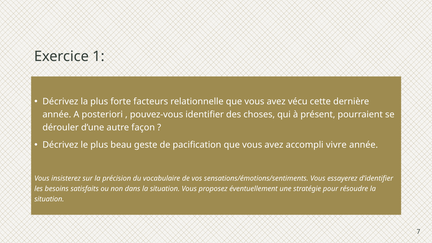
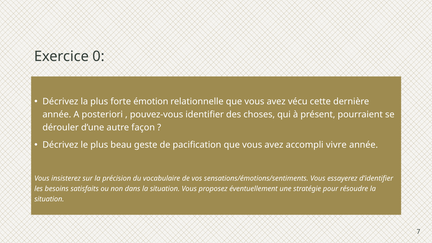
1: 1 -> 0
facteurs: facteurs -> émotion
